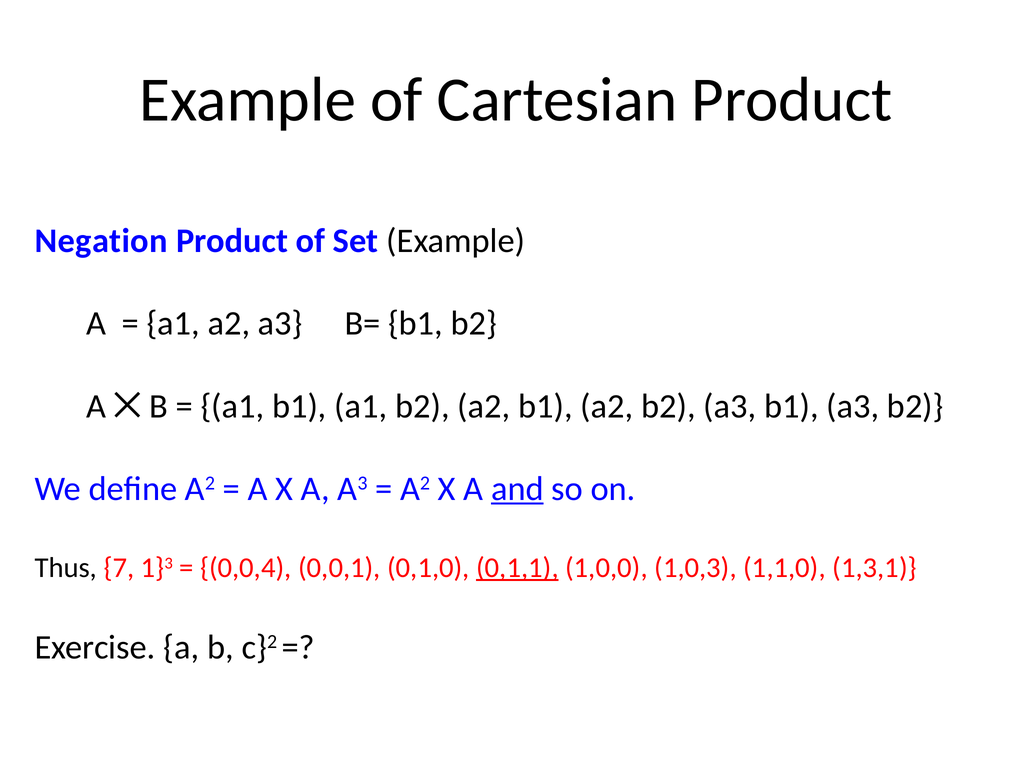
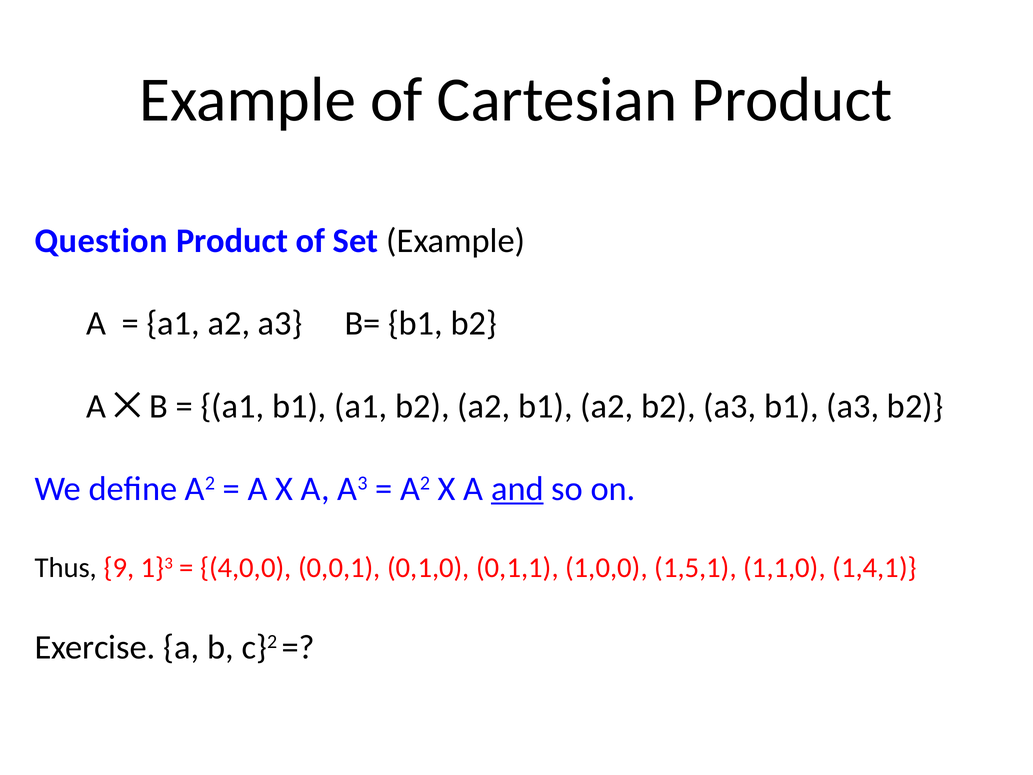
Negation: Negation -> Question
7: 7 -> 9
0,0,4: 0,0,4 -> 4,0,0
0,1,1 underline: present -> none
1,0,3: 1,0,3 -> 1,5,1
1,3,1: 1,3,1 -> 1,4,1
